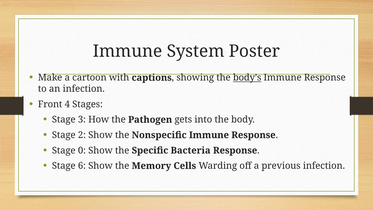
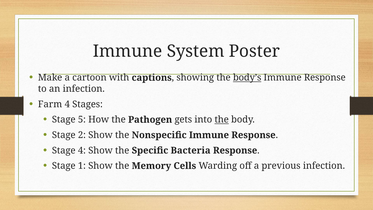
Front: Front -> Farm
3: 3 -> 5
the at (222, 120) underline: none -> present
Stage 0: 0 -> 4
6: 6 -> 1
